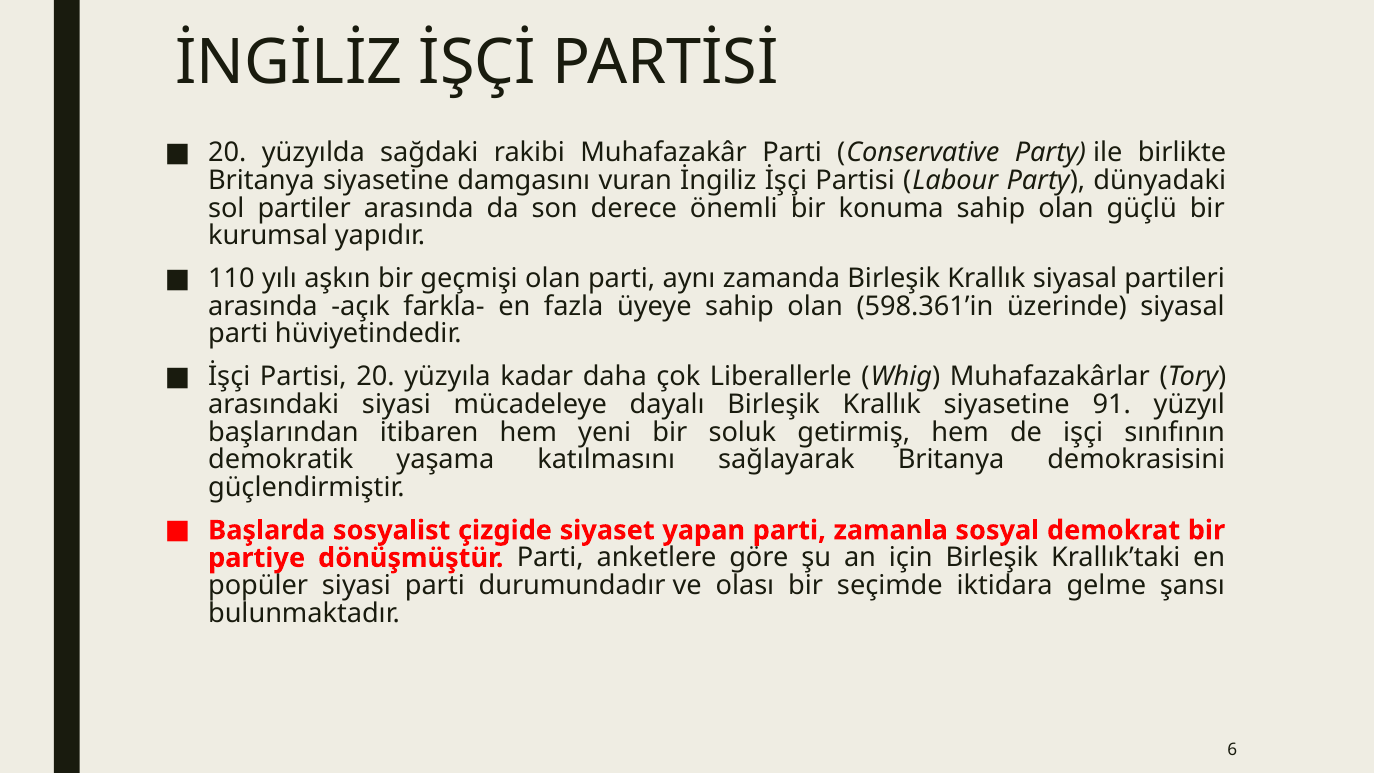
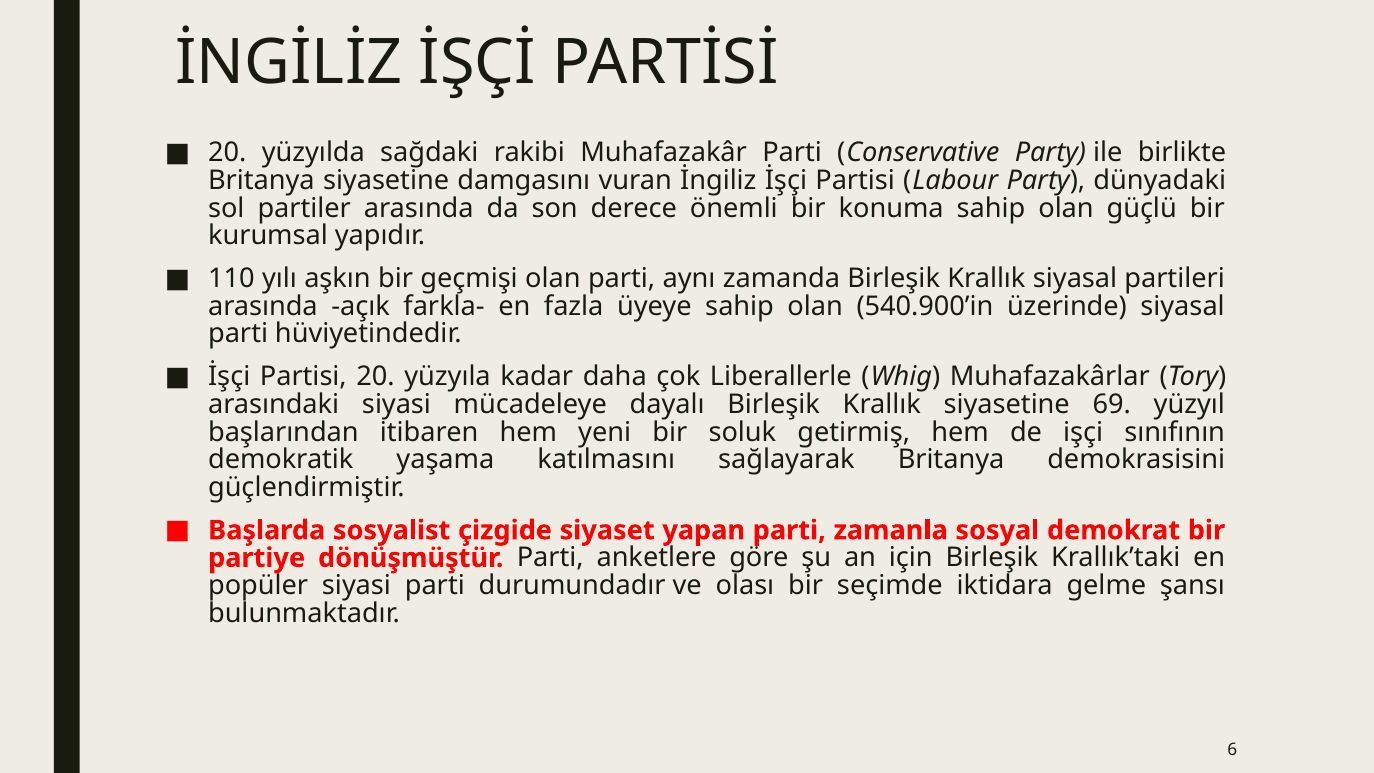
598.361’in: 598.361’in -> 540.900’in
91: 91 -> 69
